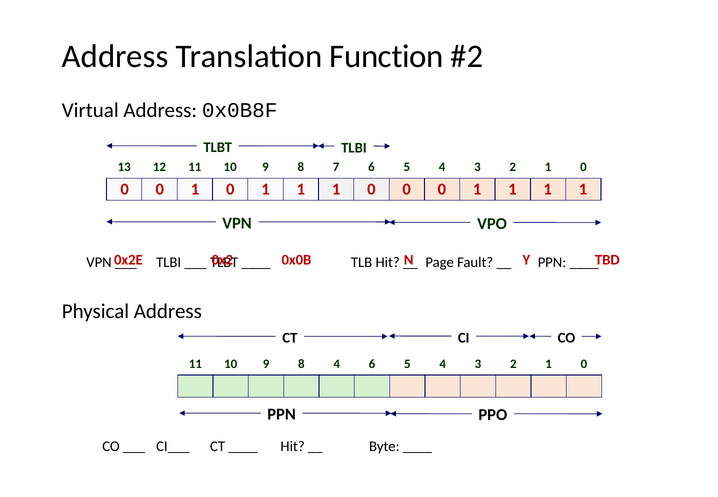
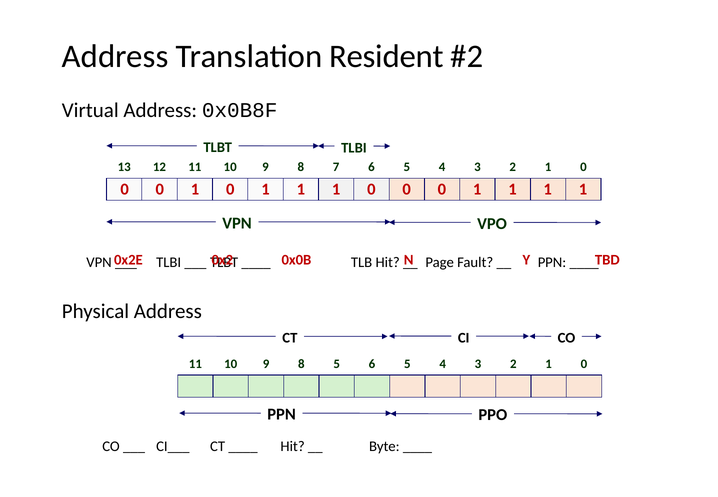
Function: Function -> Resident
8 4: 4 -> 5
